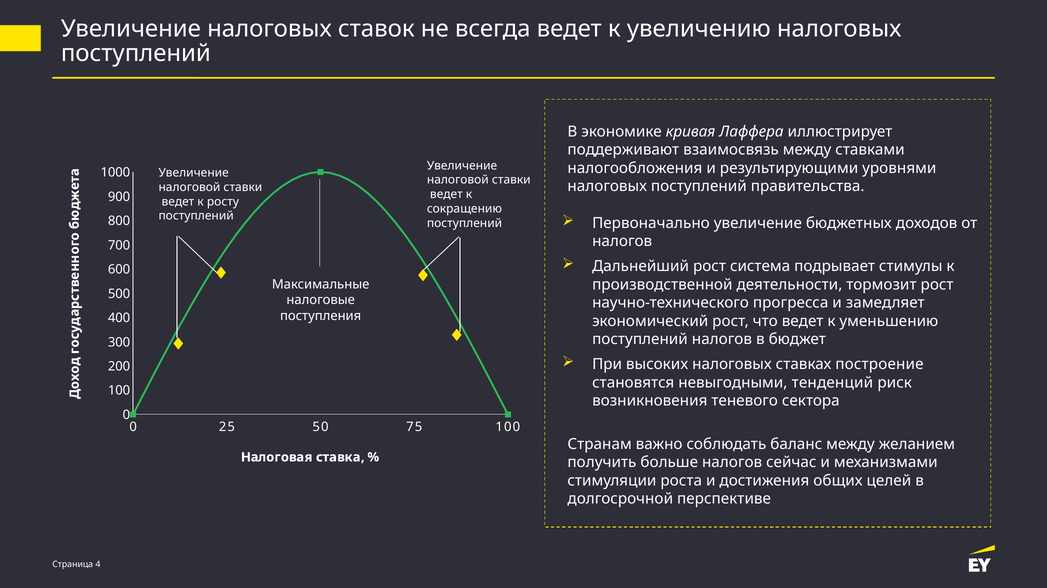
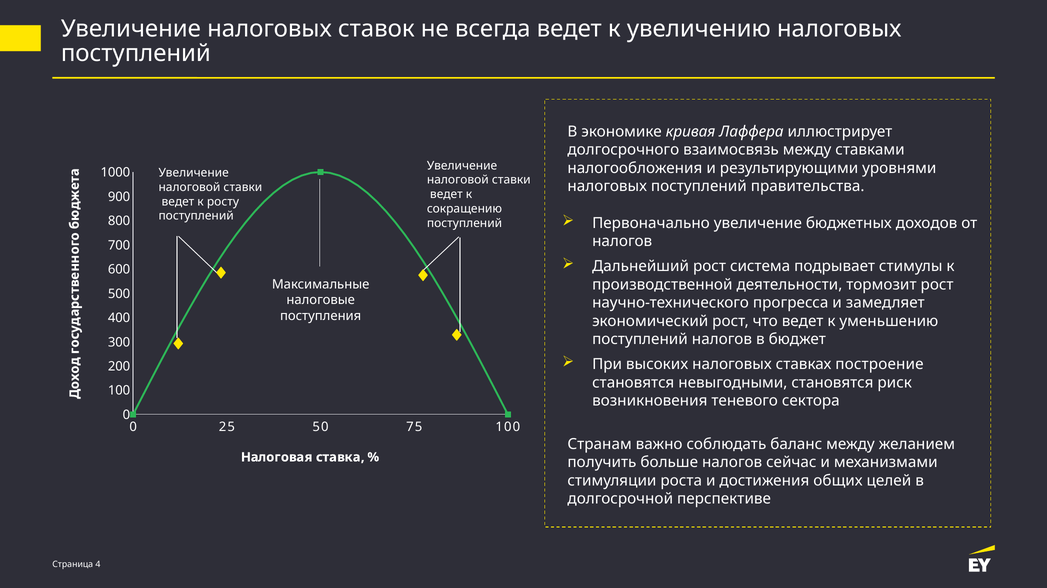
поддерживают: поддерживают -> долгосрочного
невыгодными тенденций: тенденций -> становятся
